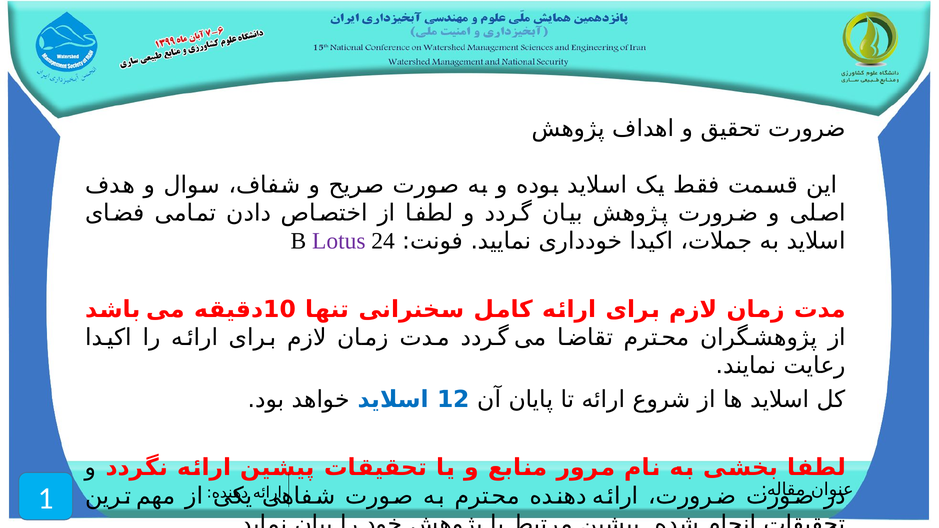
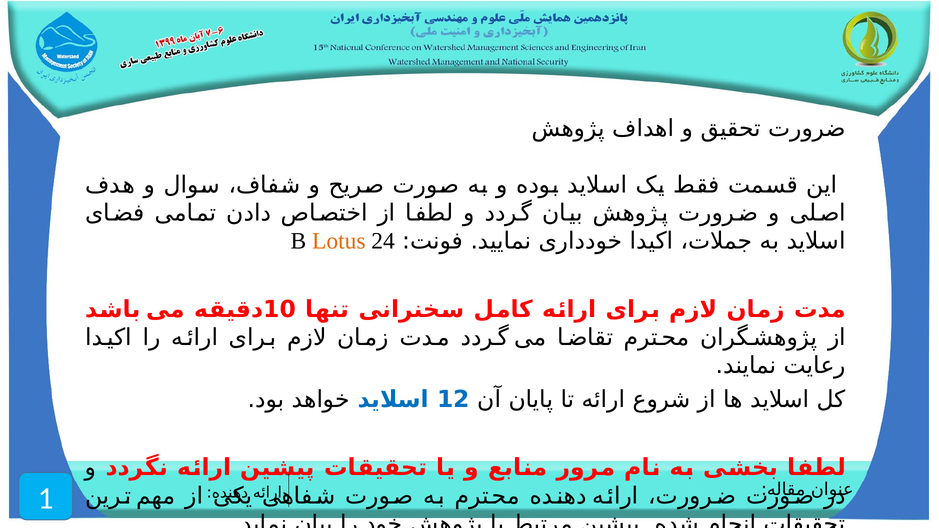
Lotus colour: purple -> orange
